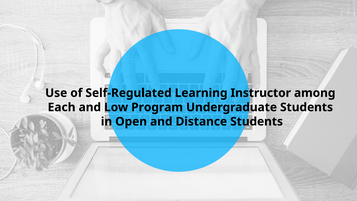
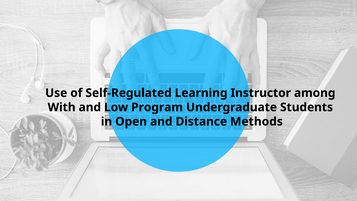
Each: Each -> With
Distance Students: Students -> Methods
